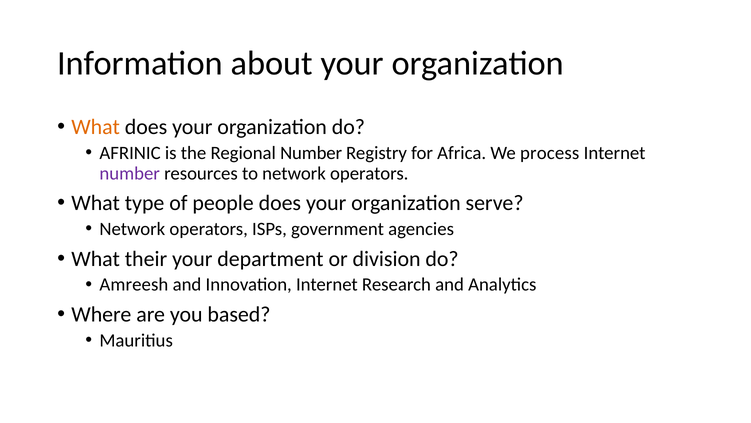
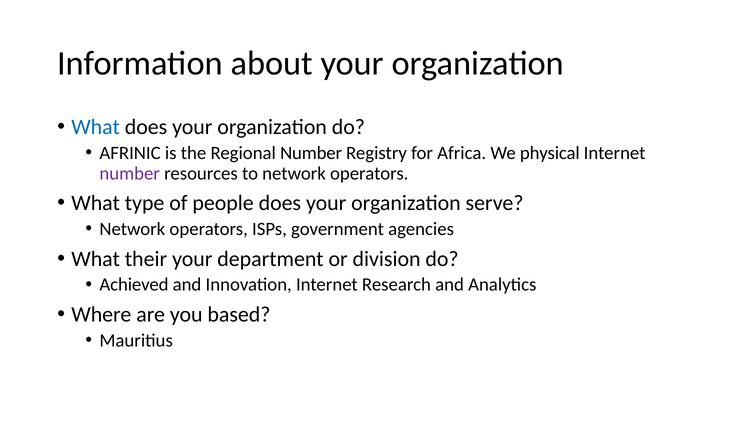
What at (96, 127) colour: orange -> blue
process: process -> physical
Amreesh: Amreesh -> Achieved
